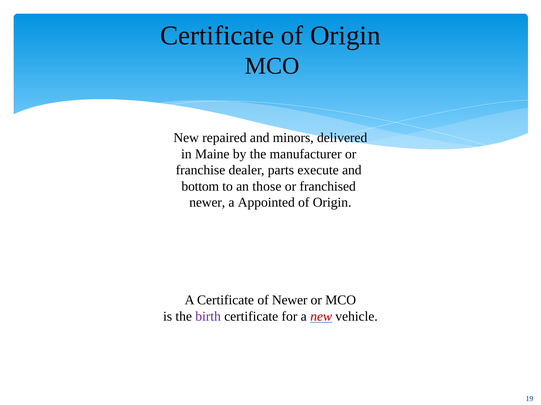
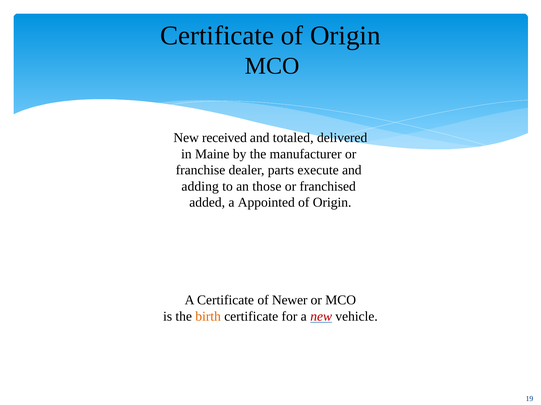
repaired: repaired -> received
minors: minors -> totaled
bottom: bottom -> adding
newer at (207, 203): newer -> added
birth colour: purple -> orange
